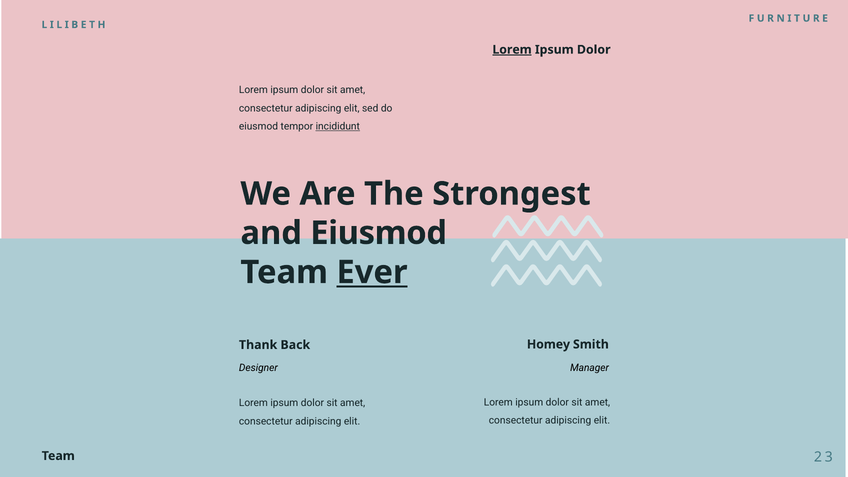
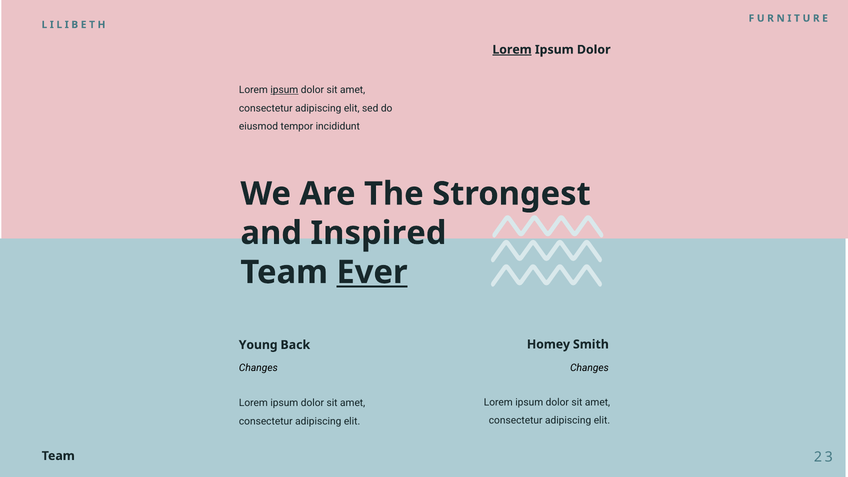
ipsum at (284, 90) underline: none -> present
incididunt underline: present -> none
and Eiusmod: Eiusmod -> Inspired
Thank: Thank -> Young
Designer at (258, 368): Designer -> Changes
Manager at (590, 368): Manager -> Changes
